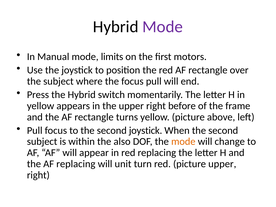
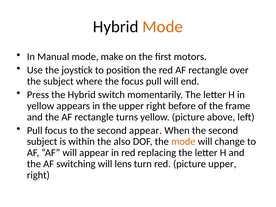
Mode at (163, 27) colour: purple -> orange
limits: limits -> make
second joystick: joystick -> appear
AF replacing: replacing -> switching
unit: unit -> lens
